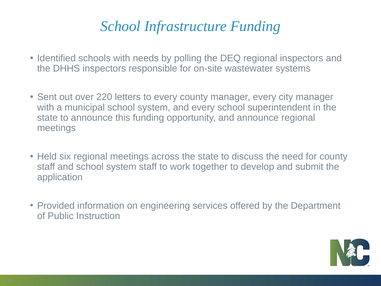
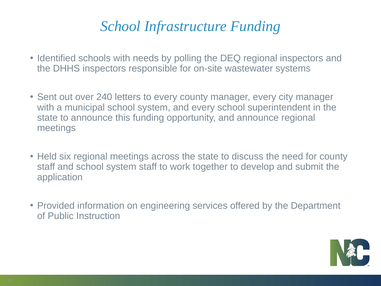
220: 220 -> 240
